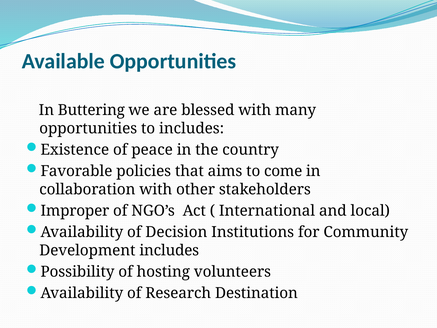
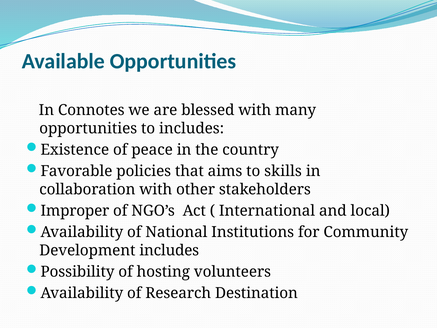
Buttering: Buttering -> Connotes
come: come -> skills
Decision: Decision -> National
